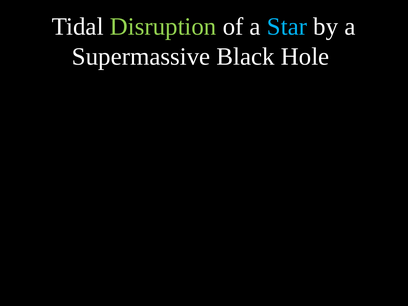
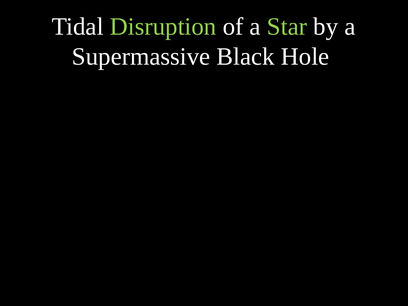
Star colour: light blue -> light green
